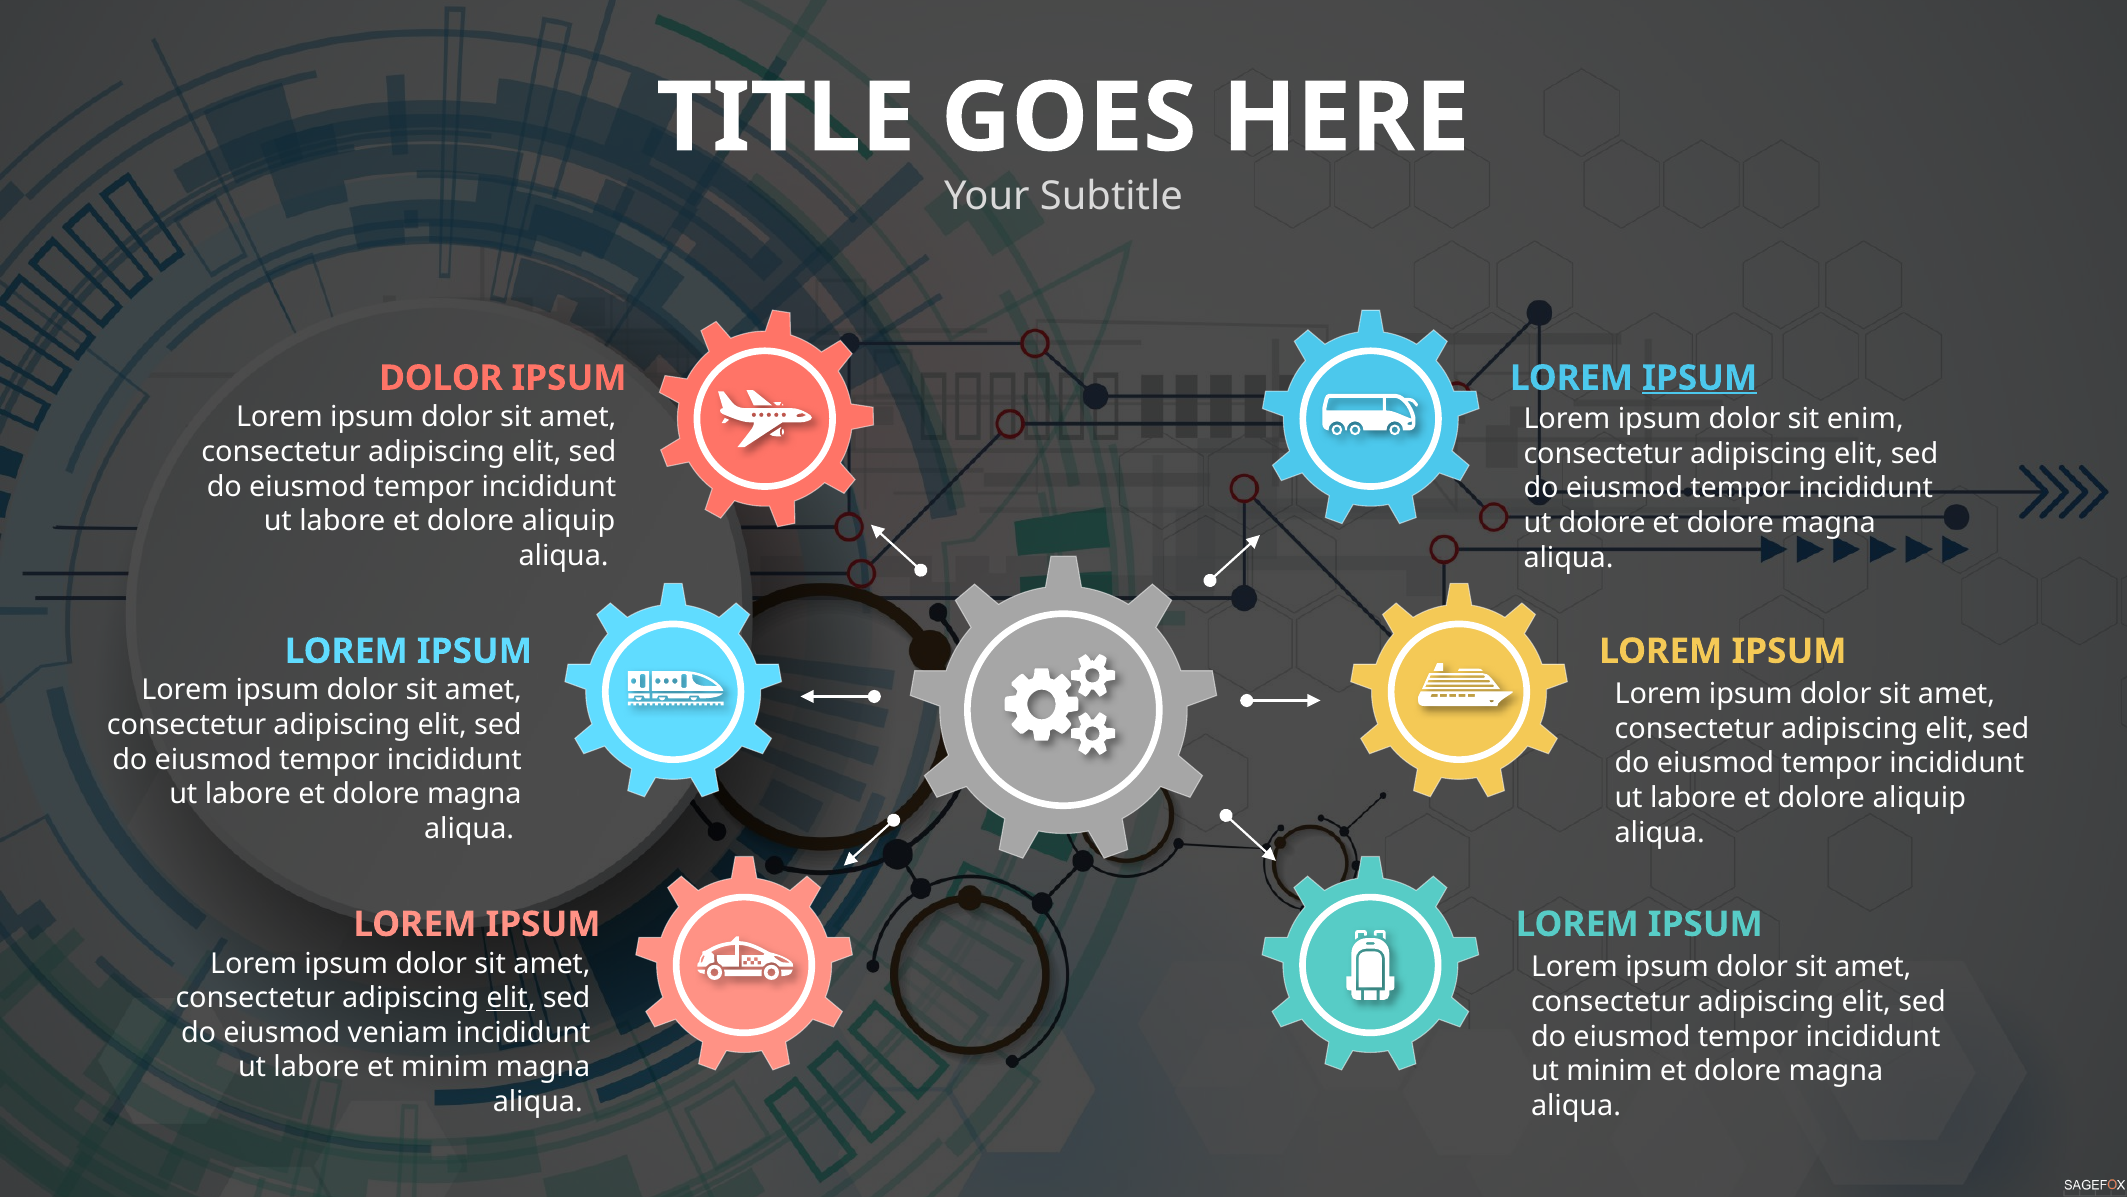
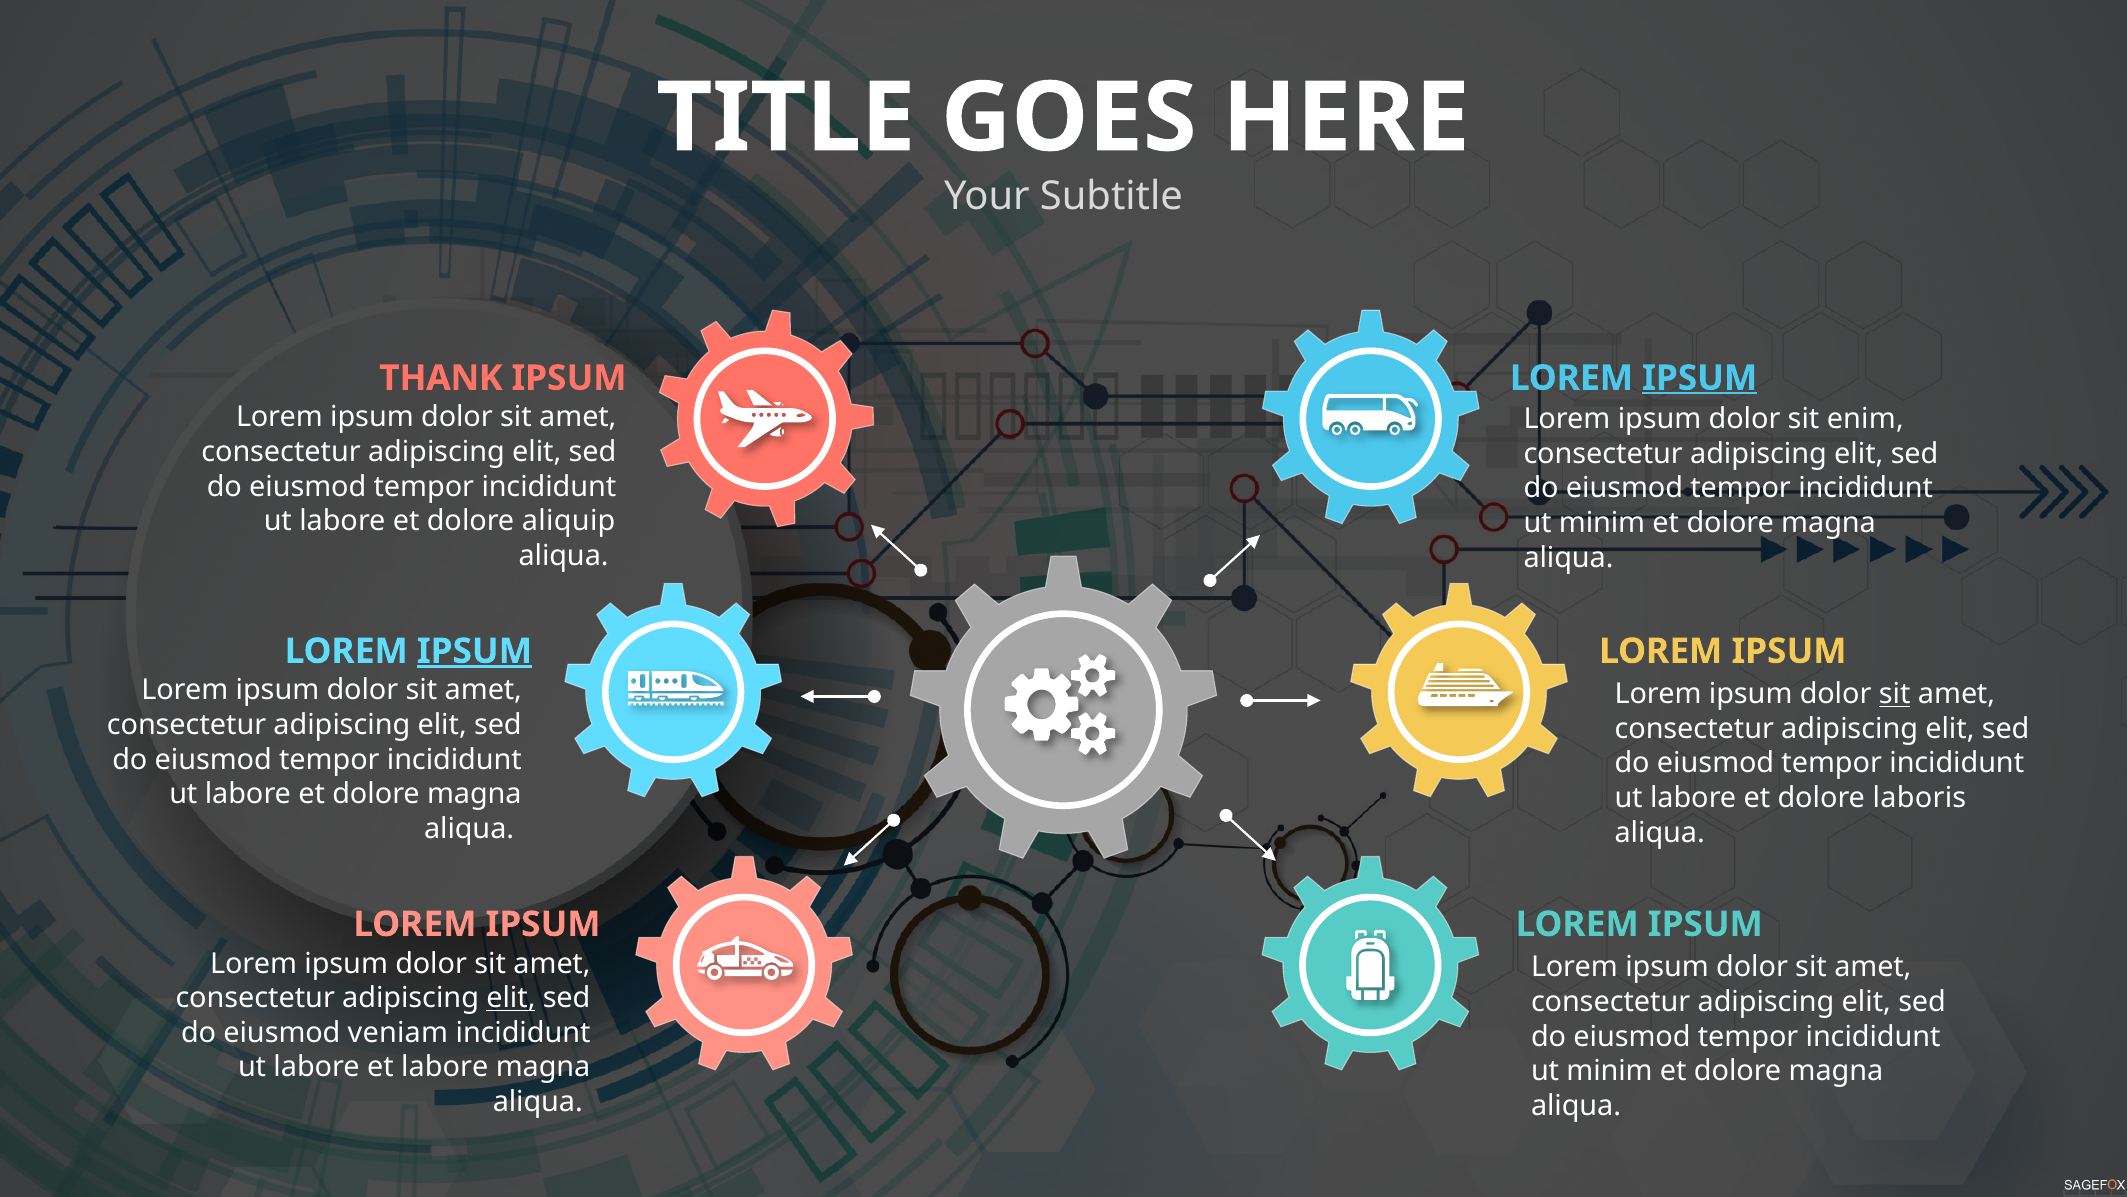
DOLOR at (441, 378): DOLOR -> THANK
dolore at (1602, 523): dolore -> minim
IPSUM at (474, 651) underline: none -> present
sit at (1895, 694) underline: none -> present
aliquip at (1919, 798): aliquip -> laboris
et minim: minim -> labore
